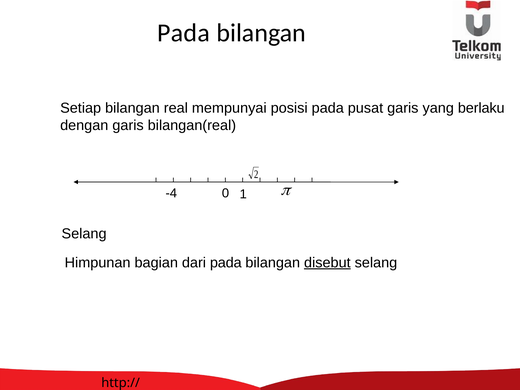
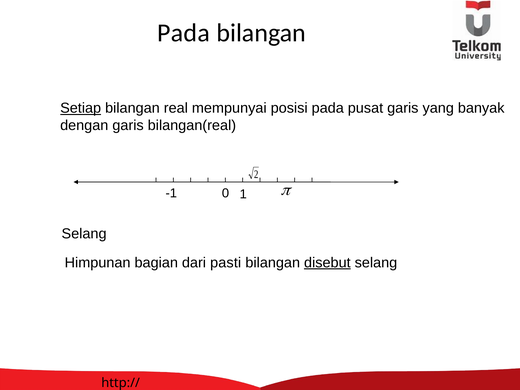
Setiap underline: none -> present
berlaku: berlaku -> banyak
-4: -4 -> -1
dari pada: pada -> pasti
